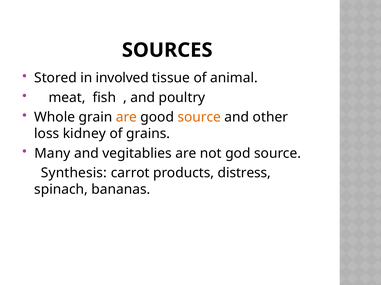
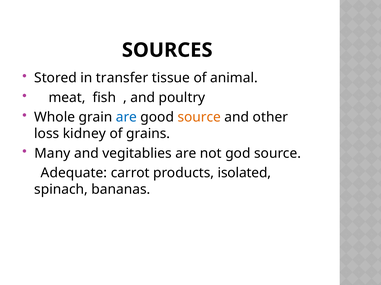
involved: involved -> transfer
are at (126, 118) colour: orange -> blue
Synthesis: Synthesis -> Adequate
distress: distress -> isolated
